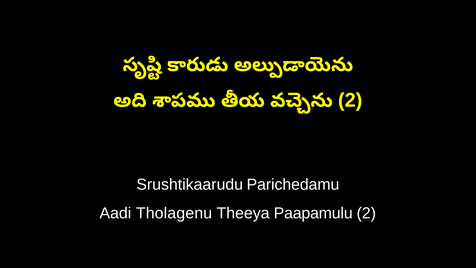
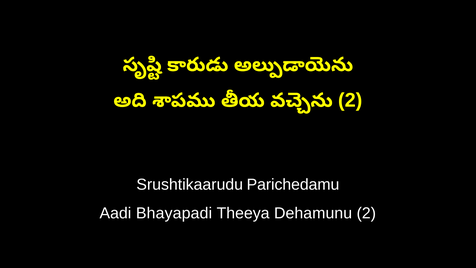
Tholagenu: Tholagenu -> Bhayapadi
Paapamulu: Paapamulu -> Dehamunu
